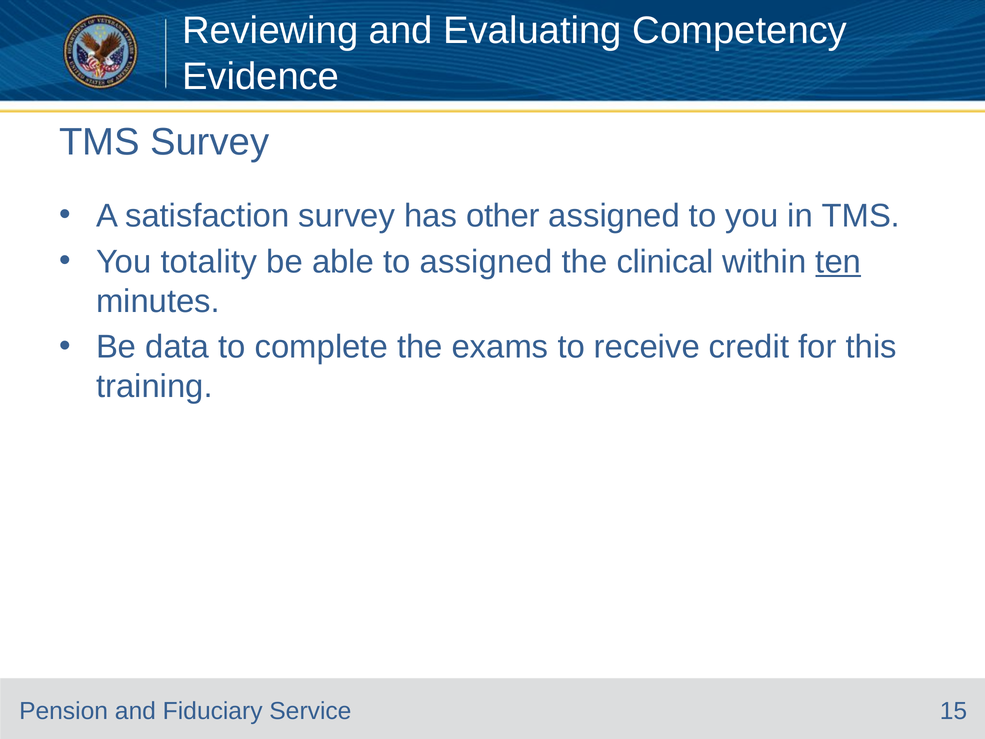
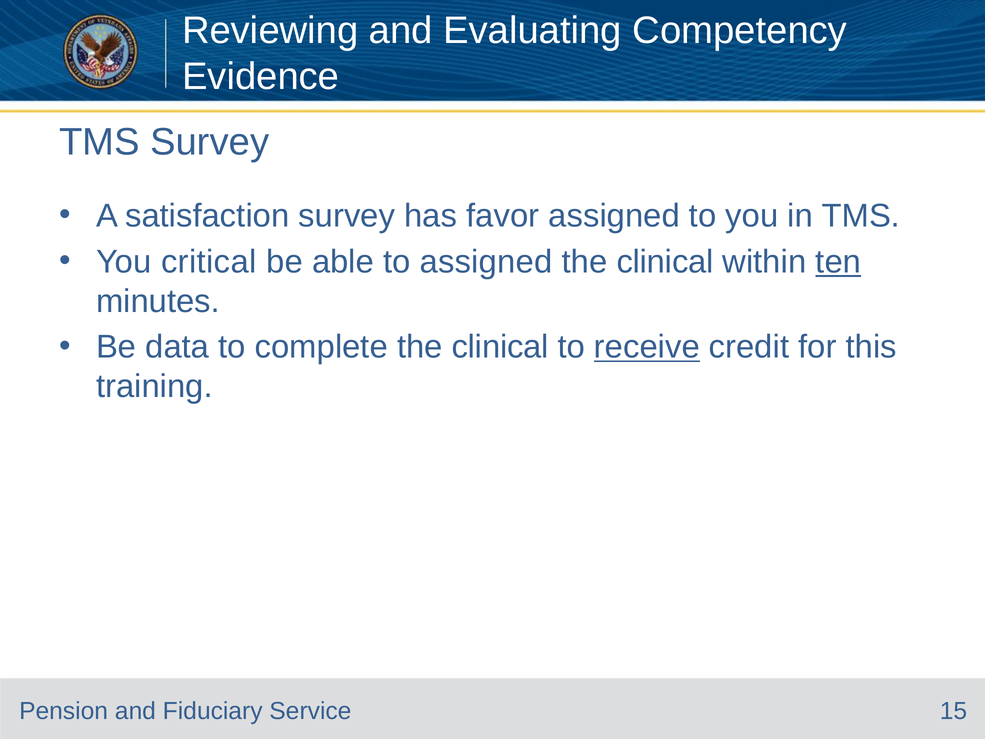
other: other -> favor
totality: totality -> critical
complete the exams: exams -> clinical
receive underline: none -> present
